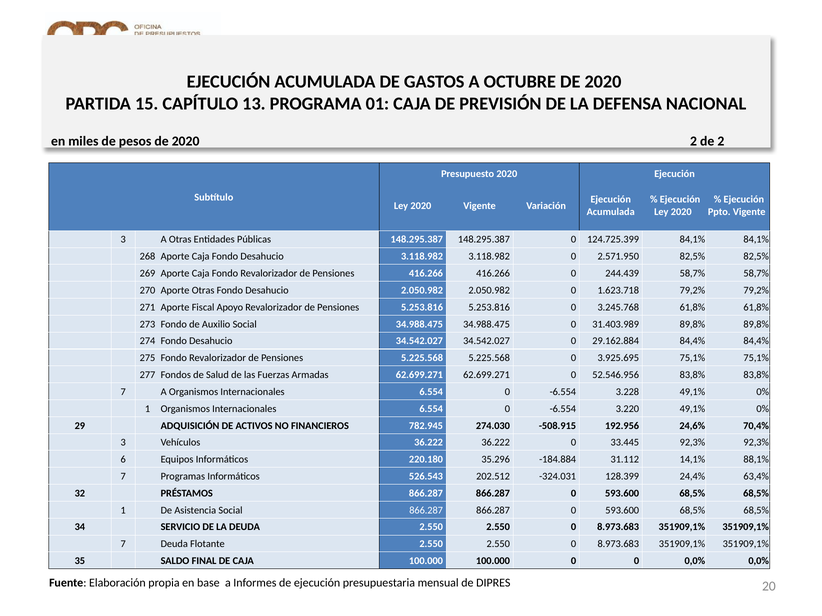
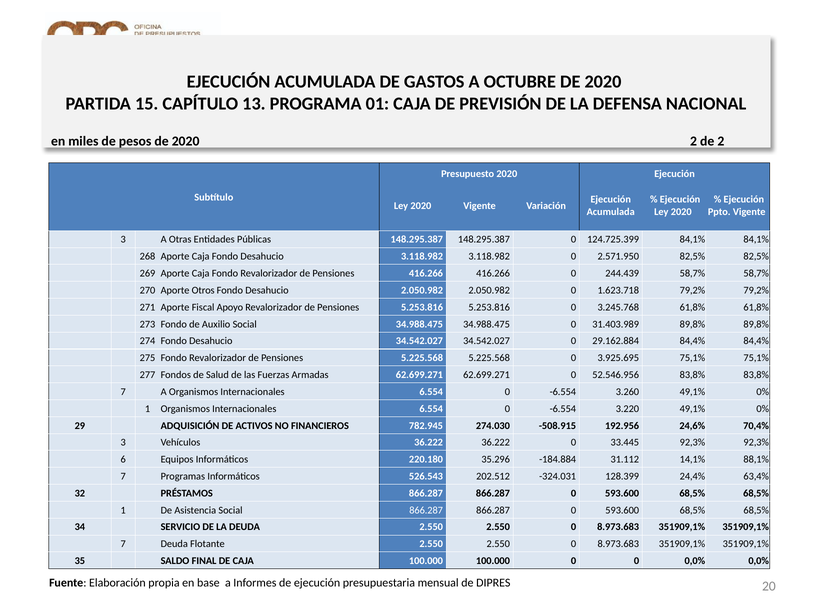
Aporte Otras: Otras -> Otros
3.228: 3.228 -> 3.260
